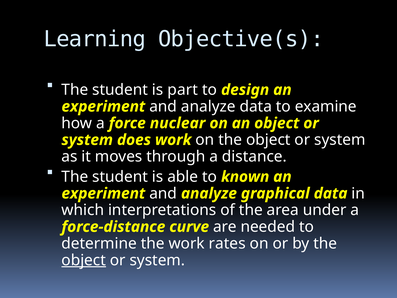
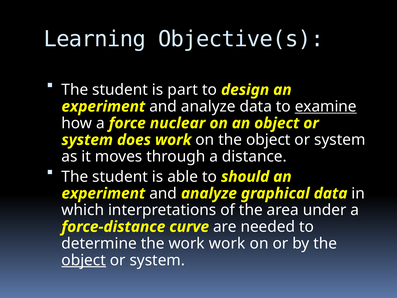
examine underline: none -> present
known: known -> should
work rates: rates -> work
